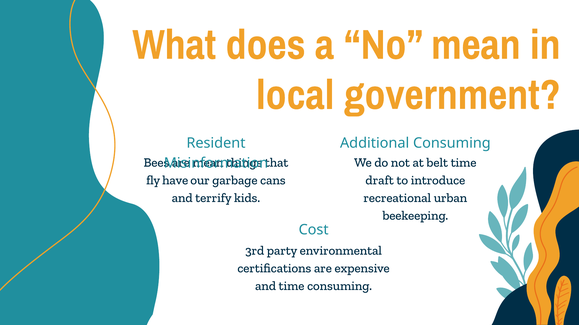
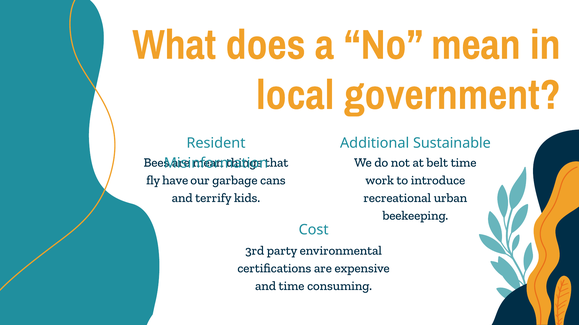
Additional Consuming: Consuming -> Sustainable
draft: draft -> work
